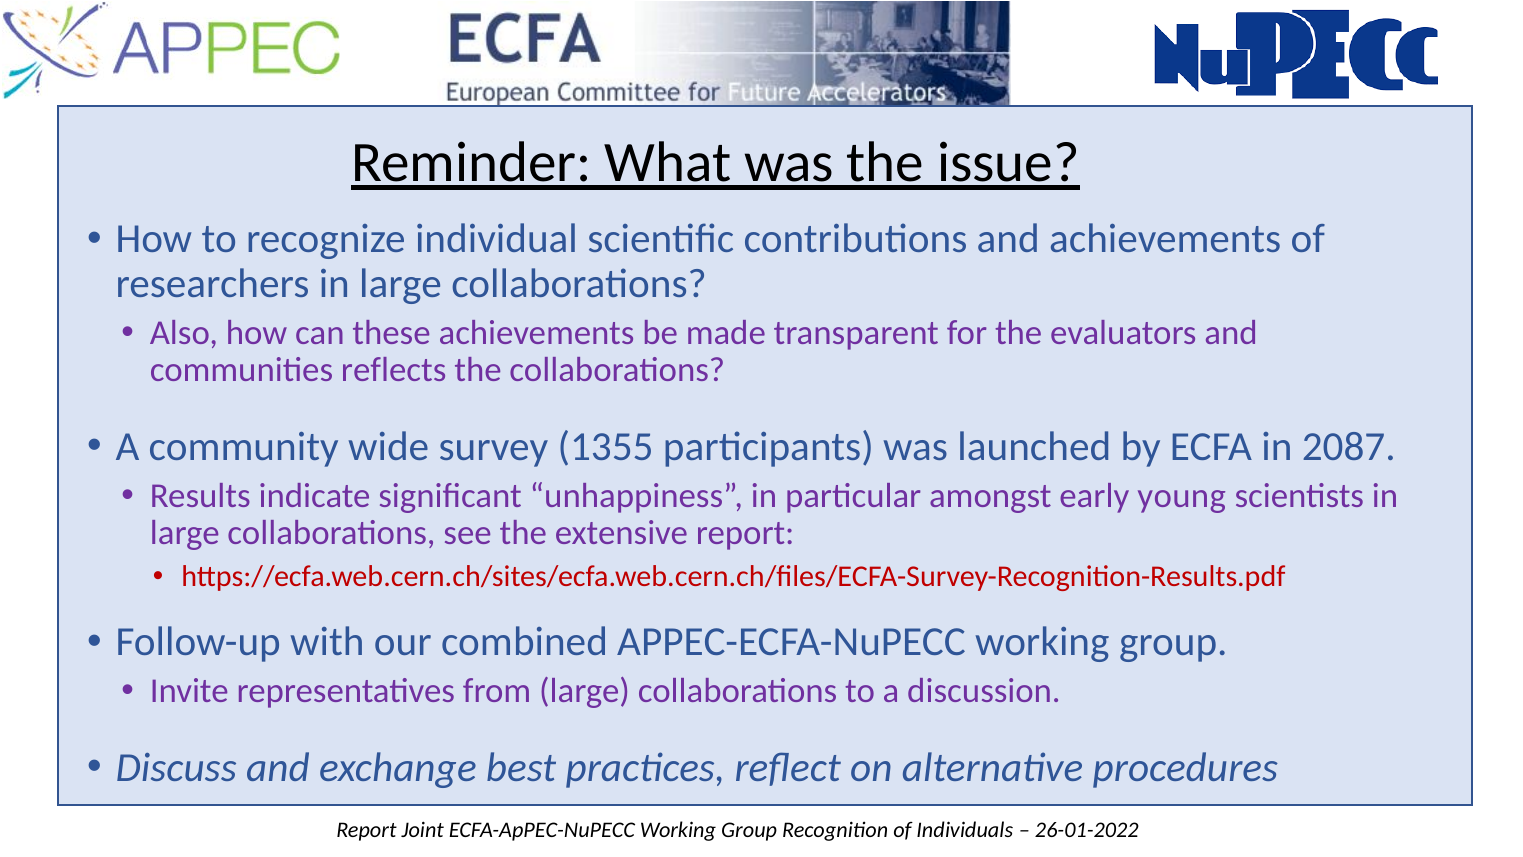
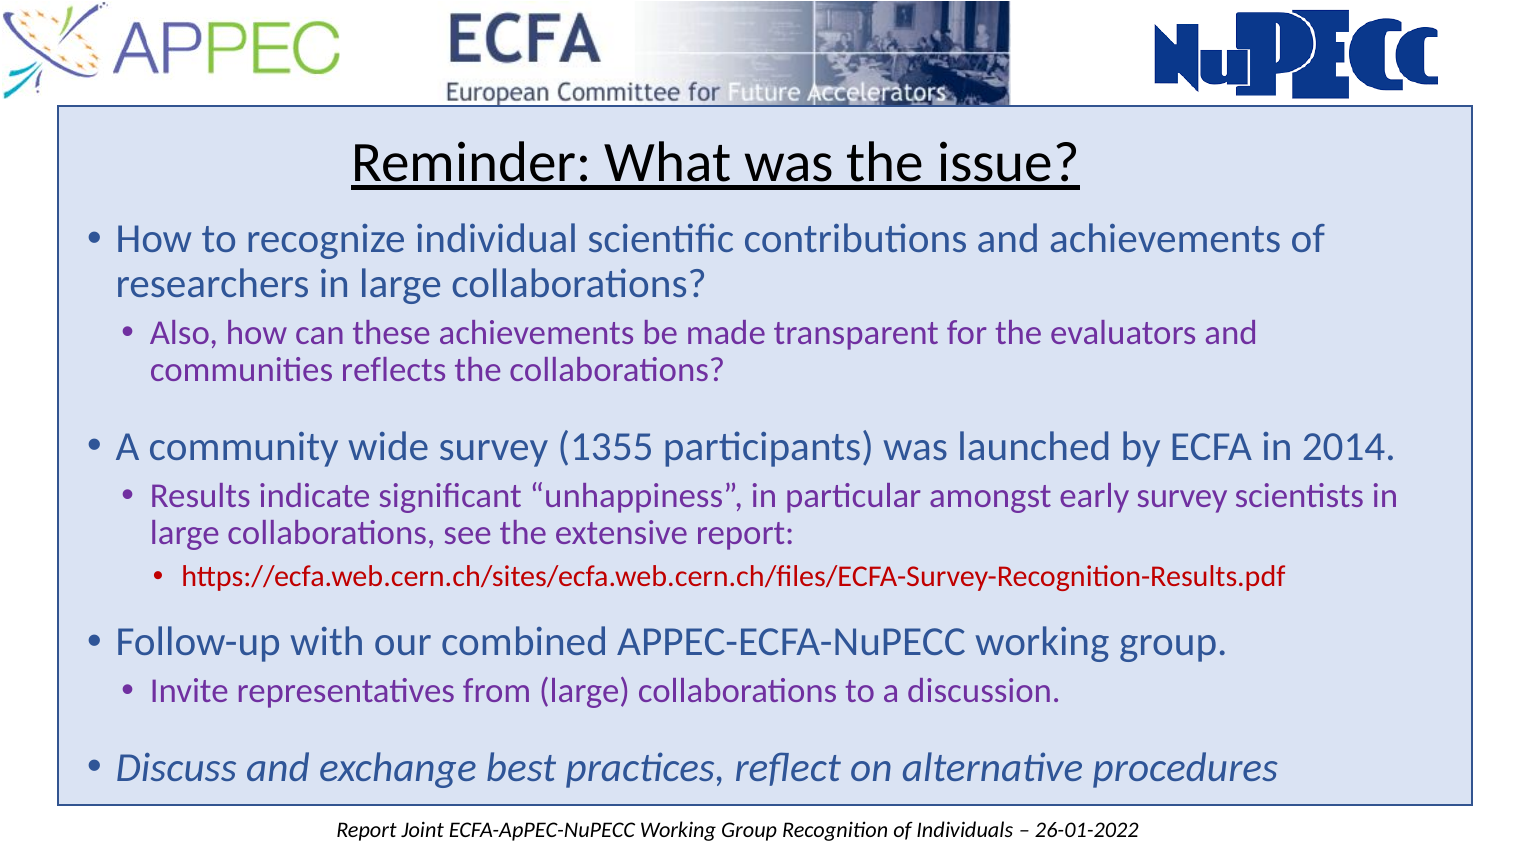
2087: 2087 -> 2014
early young: young -> survey
